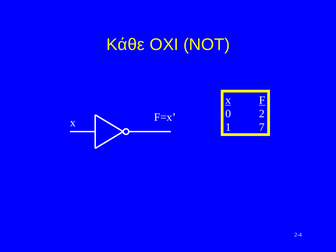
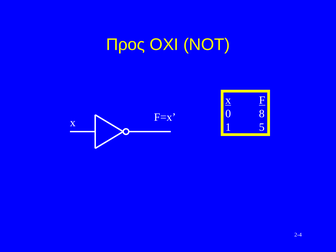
Κάθε: Κάθε -> Προς
2: 2 -> 8
7: 7 -> 5
